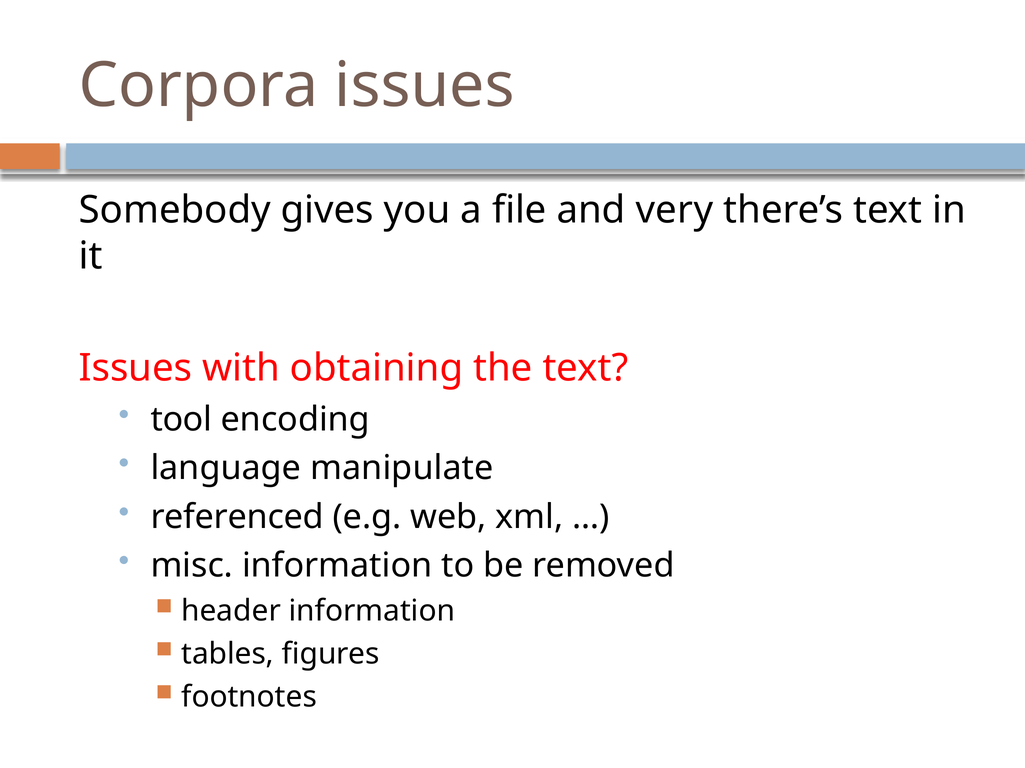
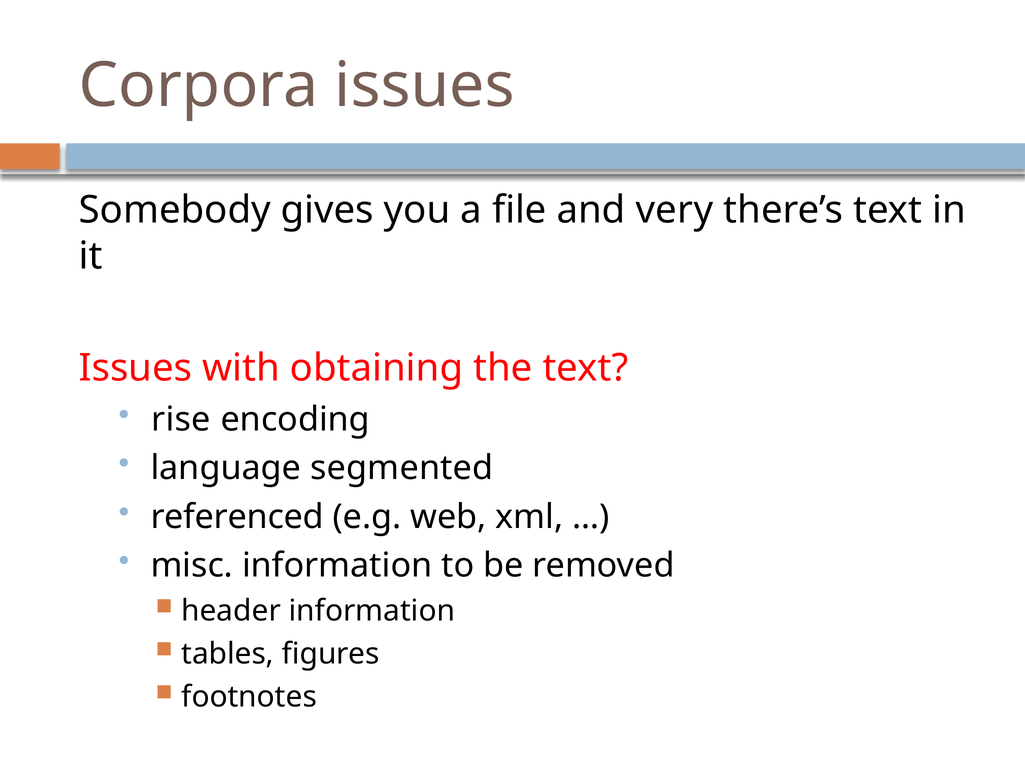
tool: tool -> rise
manipulate: manipulate -> segmented
